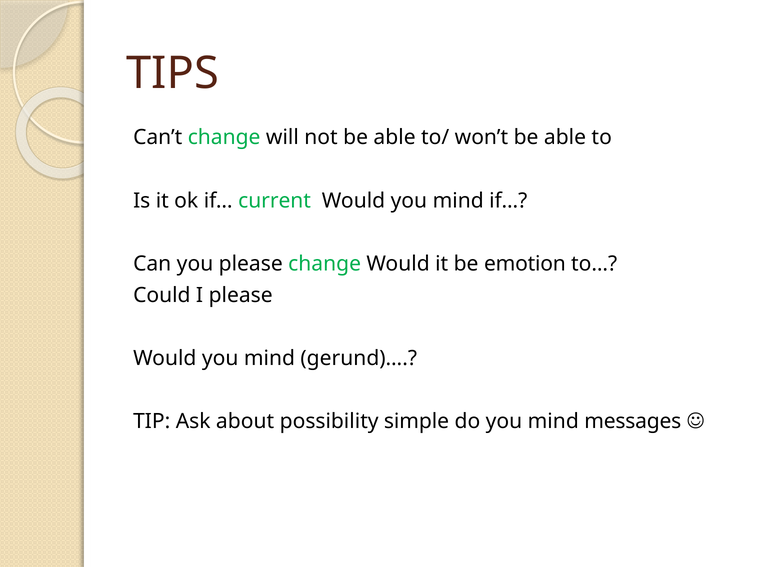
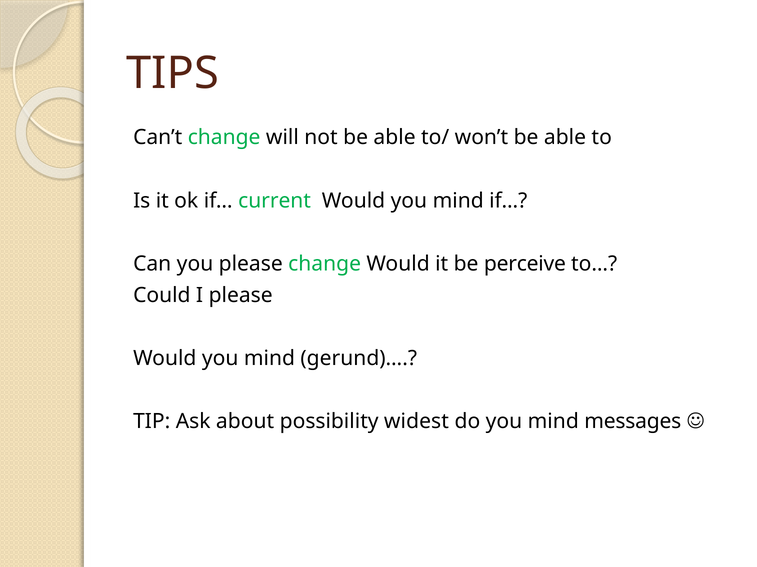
emotion: emotion -> perceive
simple: simple -> widest
